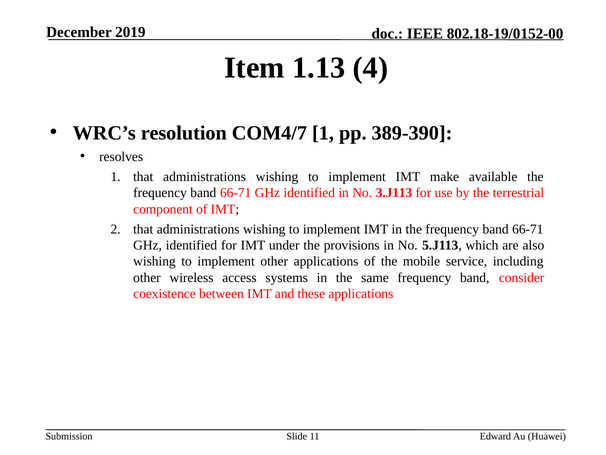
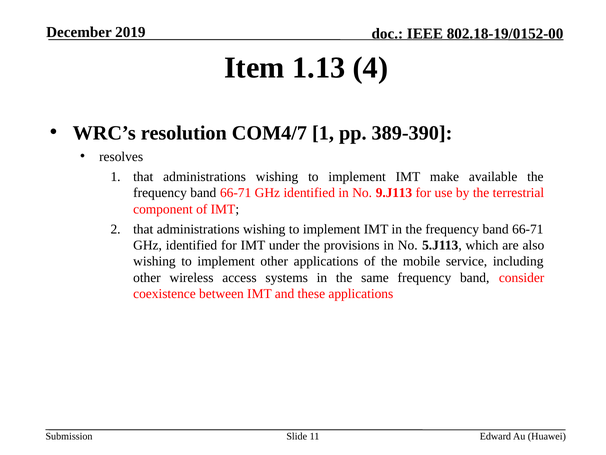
3.J113: 3.J113 -> 9.J113
